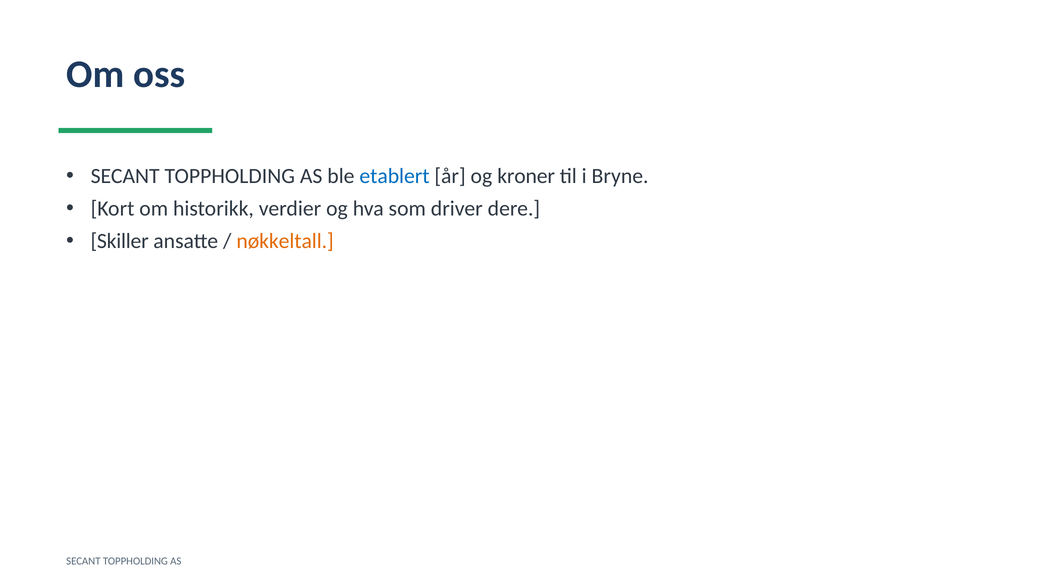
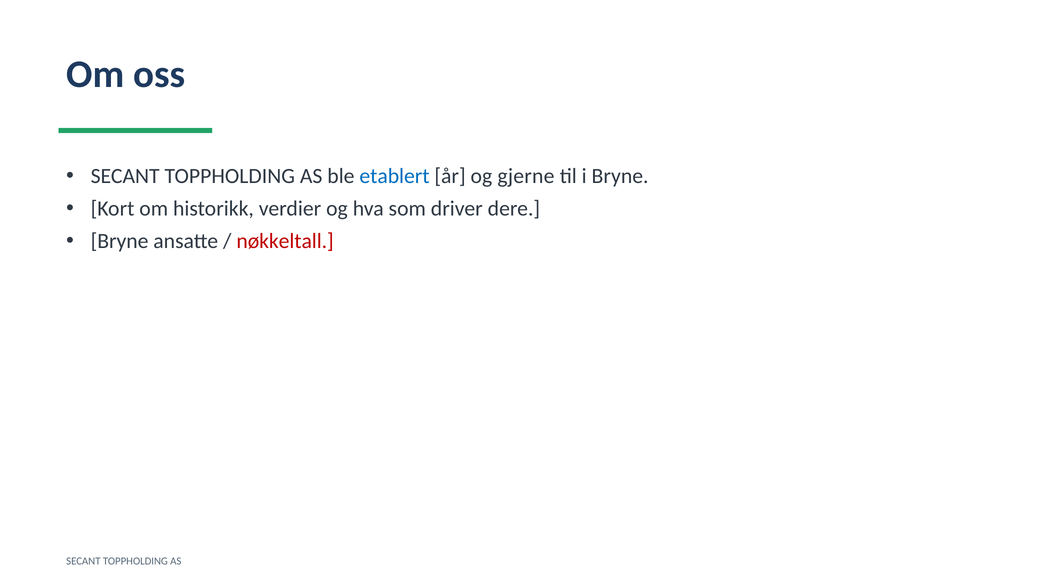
kroner: kroner -> gjerne
Skiller at (120, 241): Skiller -> Bryne
nøkkeltall colour: orange -> red
